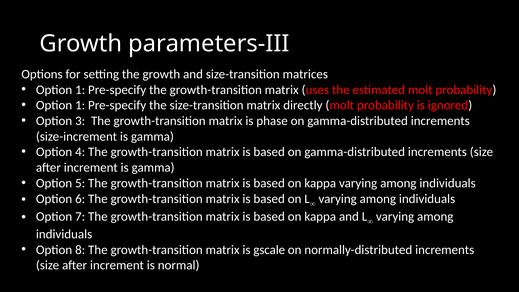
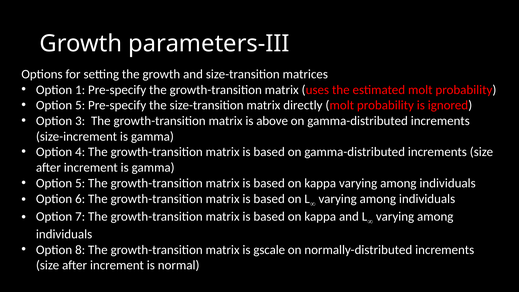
1 at (80, 105): 1 -> 5
phase: phase -> above
